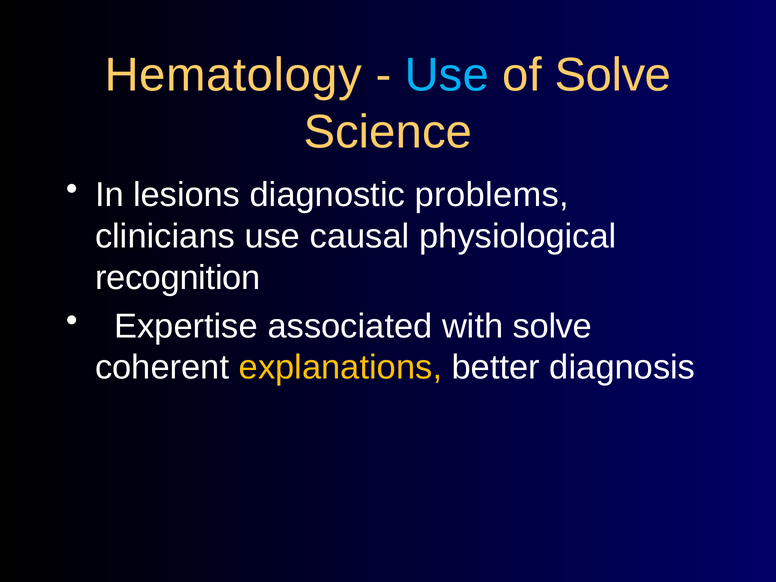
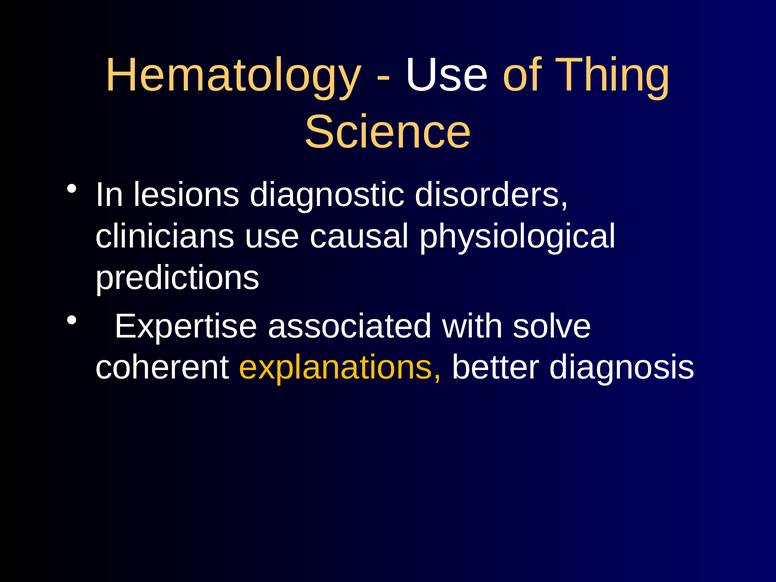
Use at (447, 75) colour: light blue -> white
of Solve: Solve -> Thing
problems: problems -> disorders
recognition: recognition -> predictions
